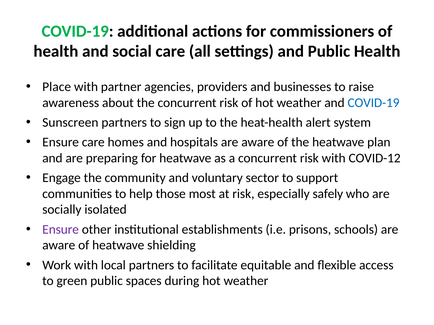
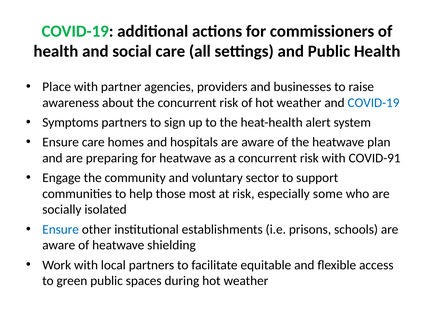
Sunscreen: Sunscreen -> Symptoms
COVID-12: COVID-12 -> COVID-91
safely: safely -> some
Ensure at (61, 230) colour: purple -> blue
